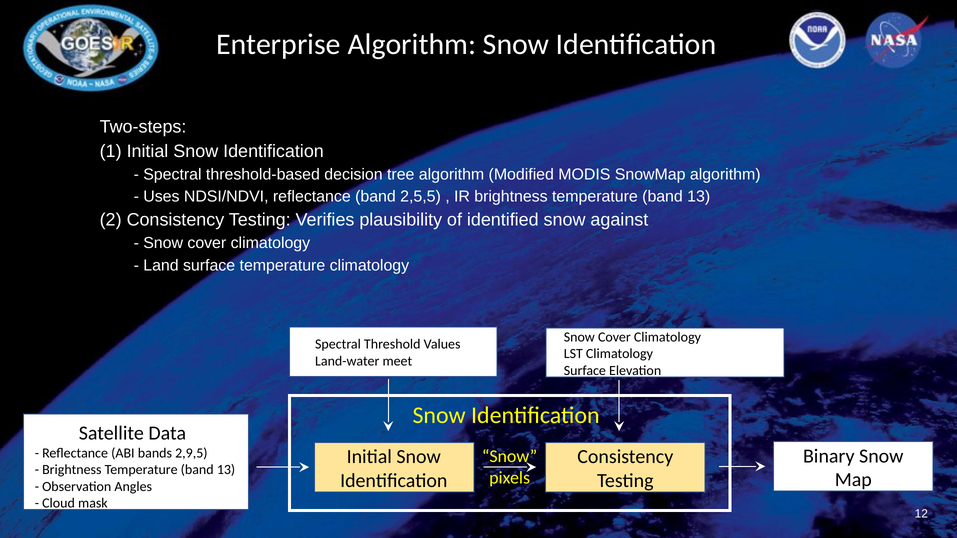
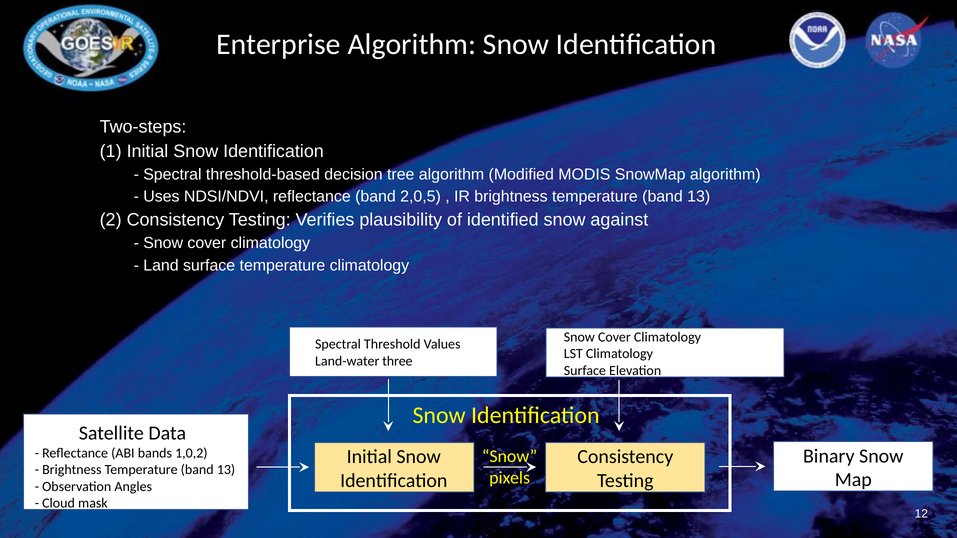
2,5,5: 2,5,5 -> 2,0,5
meet: meet -> three
2,9,5: 2,9,5 -> 1,0,2
